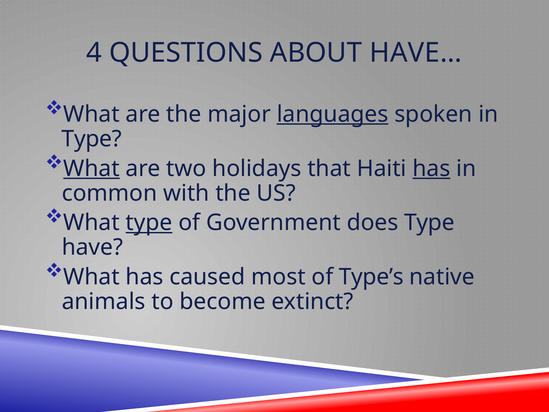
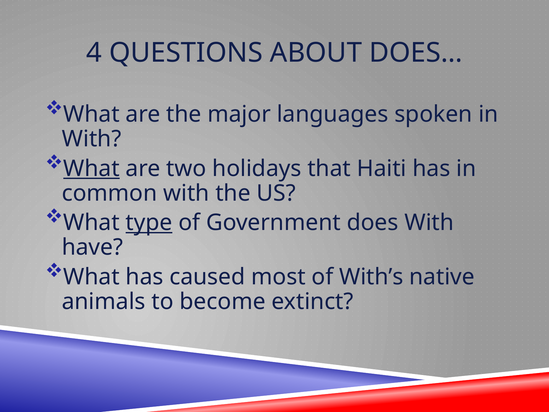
HAVE…: HAVE… -> DOES…
languages underline: present -> none
Type at (92, 139): Type -> With
has at (431, 168) underline: present -> none
does Type: Type -> With
Type’s: Type’s -> With’s
